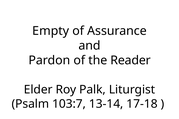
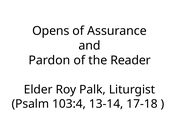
Empty: Empty -> Opens
103:7: 103:7 -> 103:4
